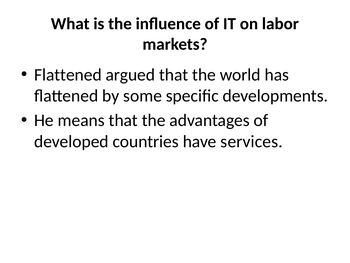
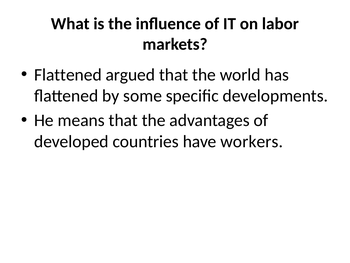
services: services -> workers
